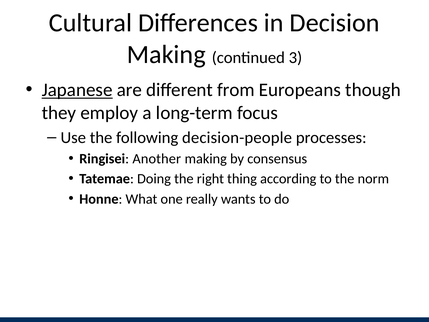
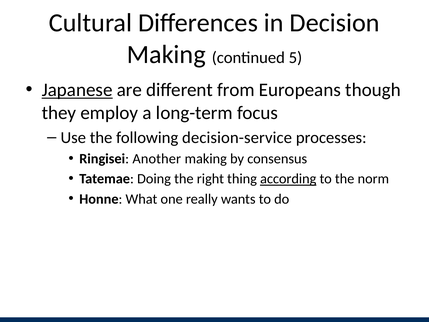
3: 3 -> 5
decision-people: decision-people -> decision-service
according underline: none -> present
